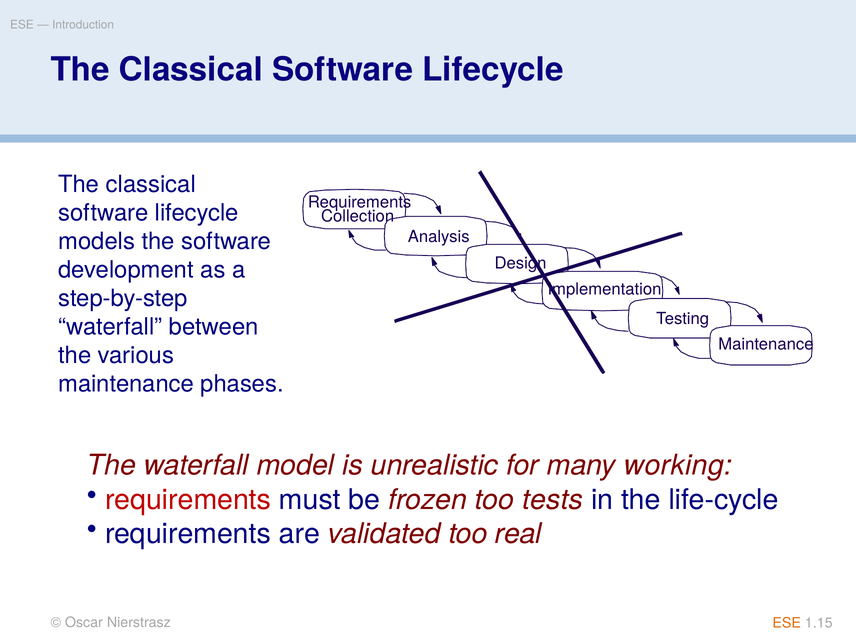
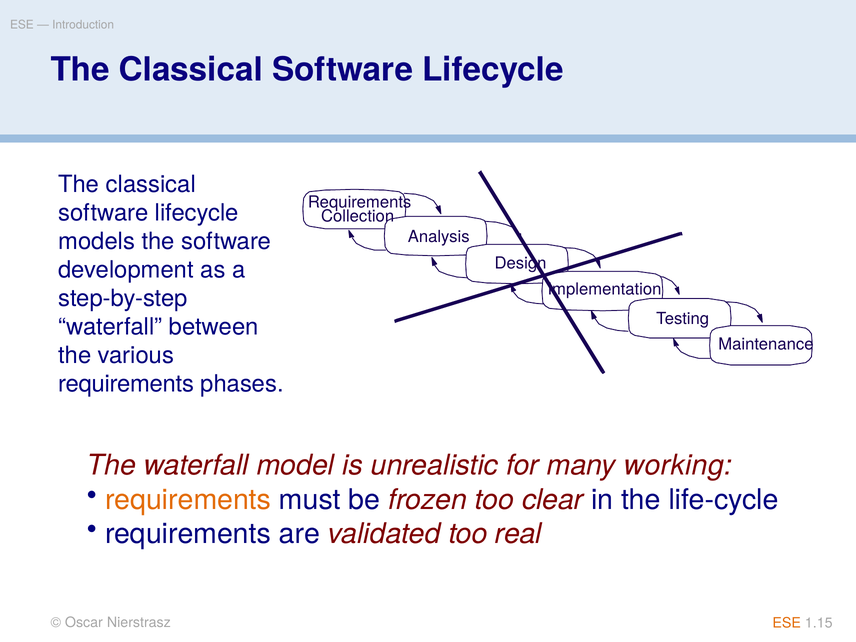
maintenance at (126, 384): maintenance -> requirements
requirements at (188, 500) colour: red -> orange
tests: tests -> clear
